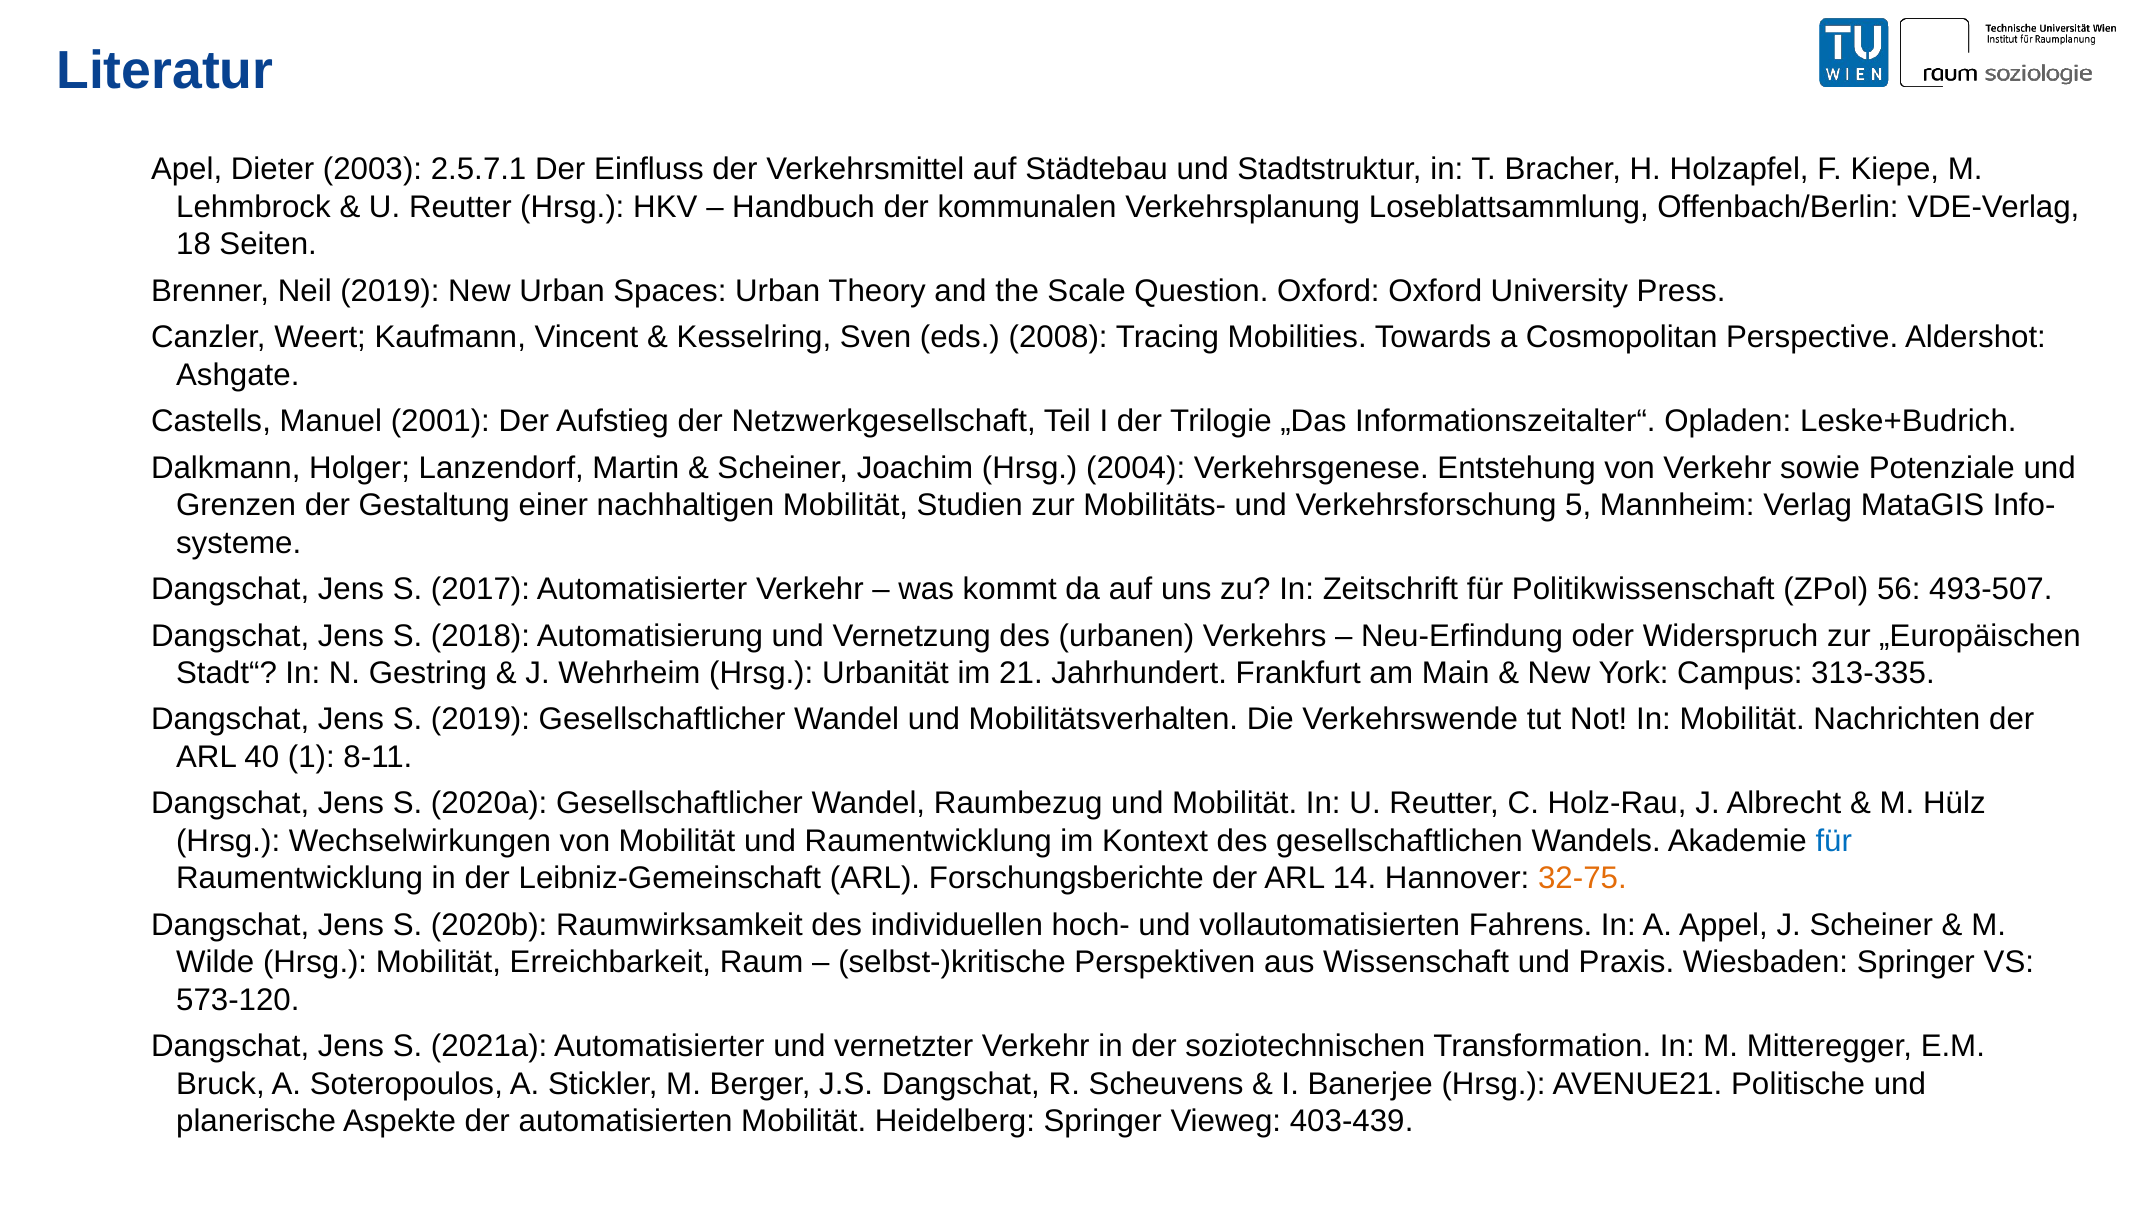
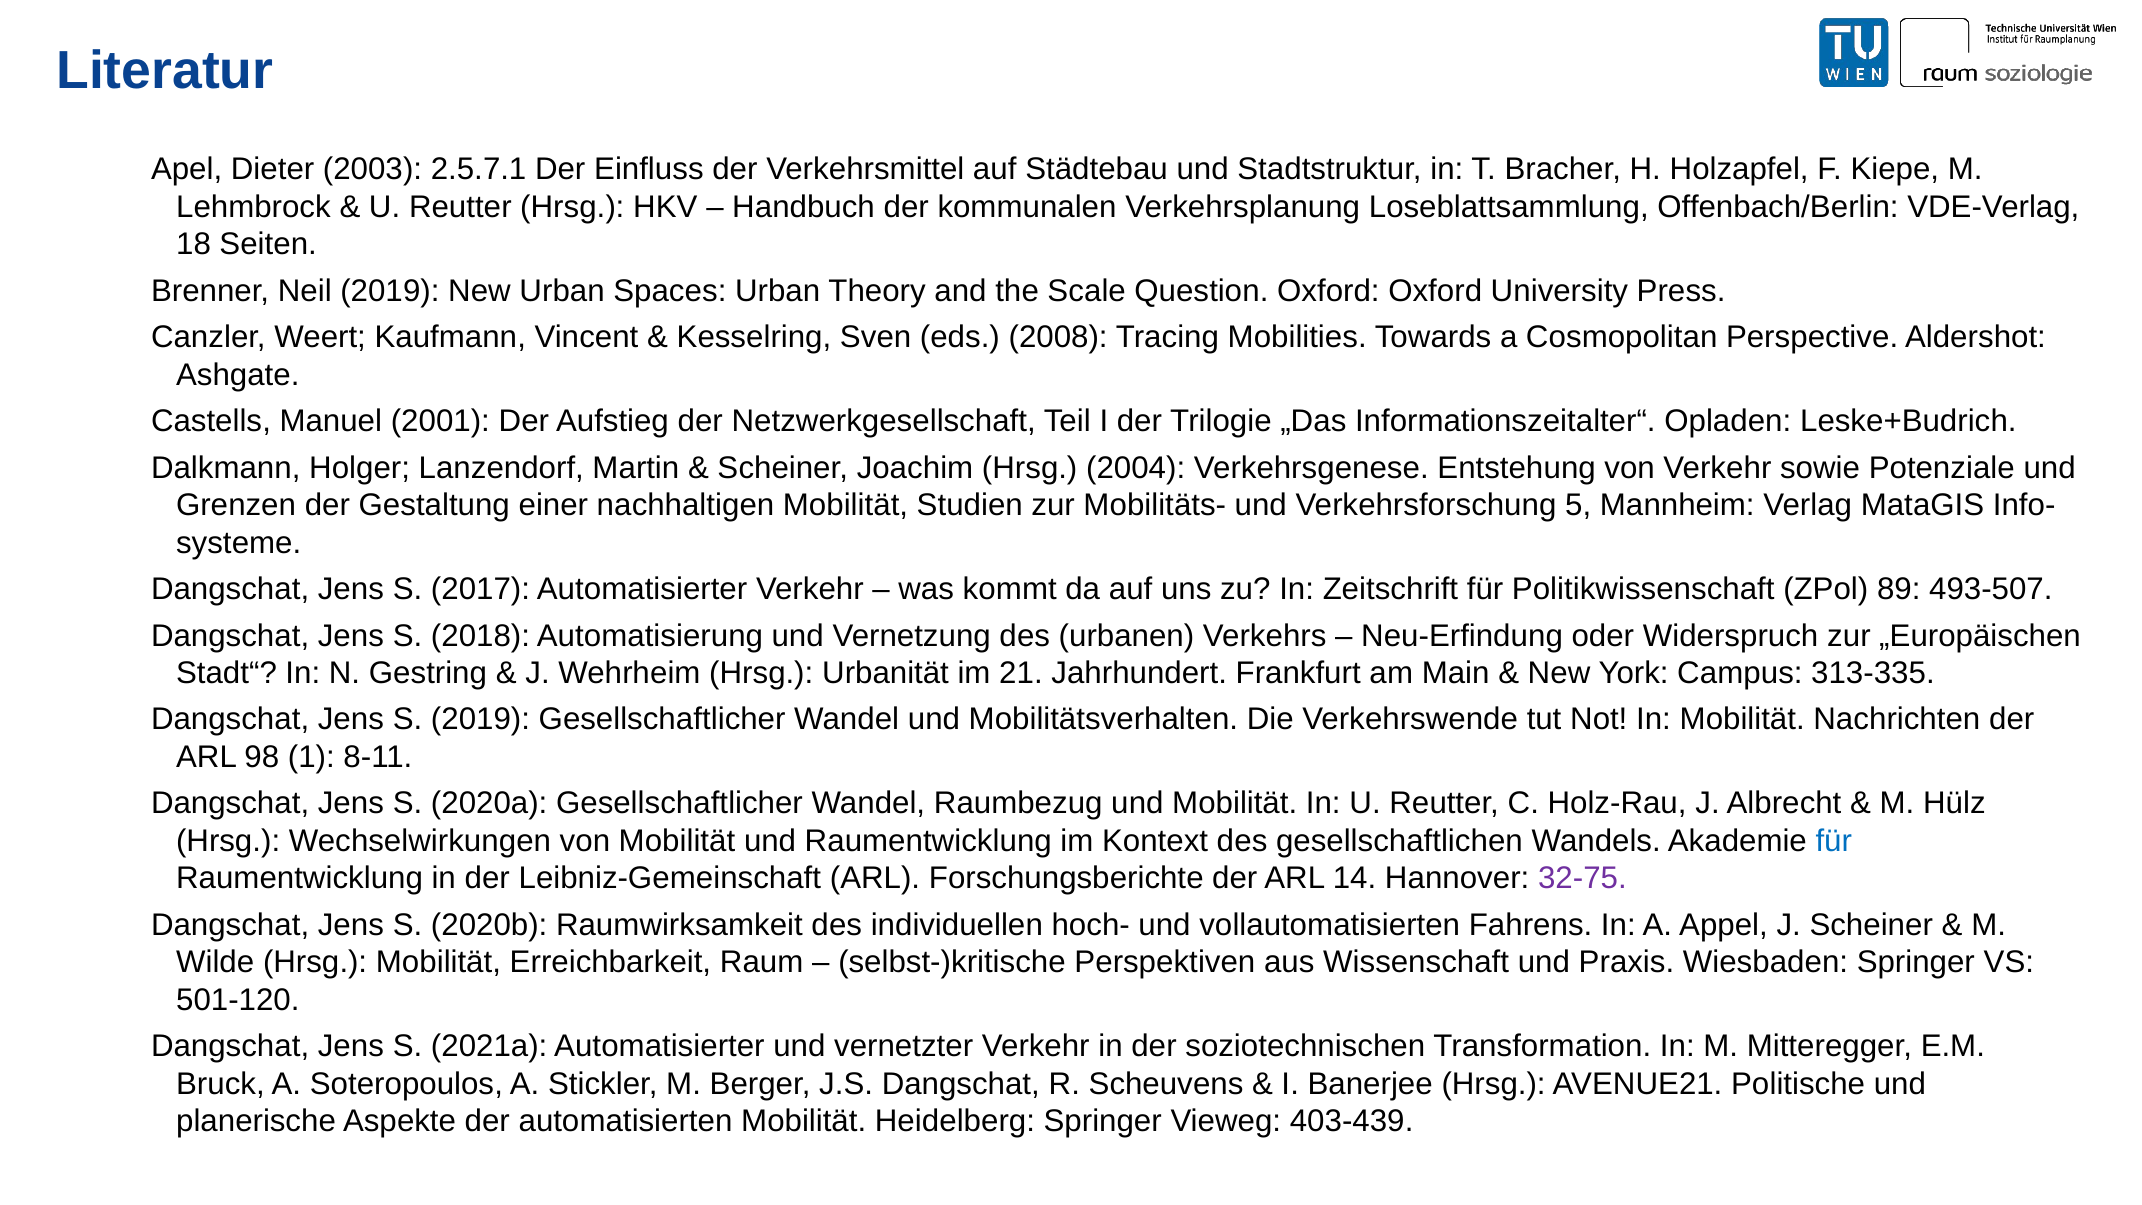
56: 56 -> 89
40: 40 -> 98
32-75 colour: orange -> purple
573-120: 573-120 -> 501-120
